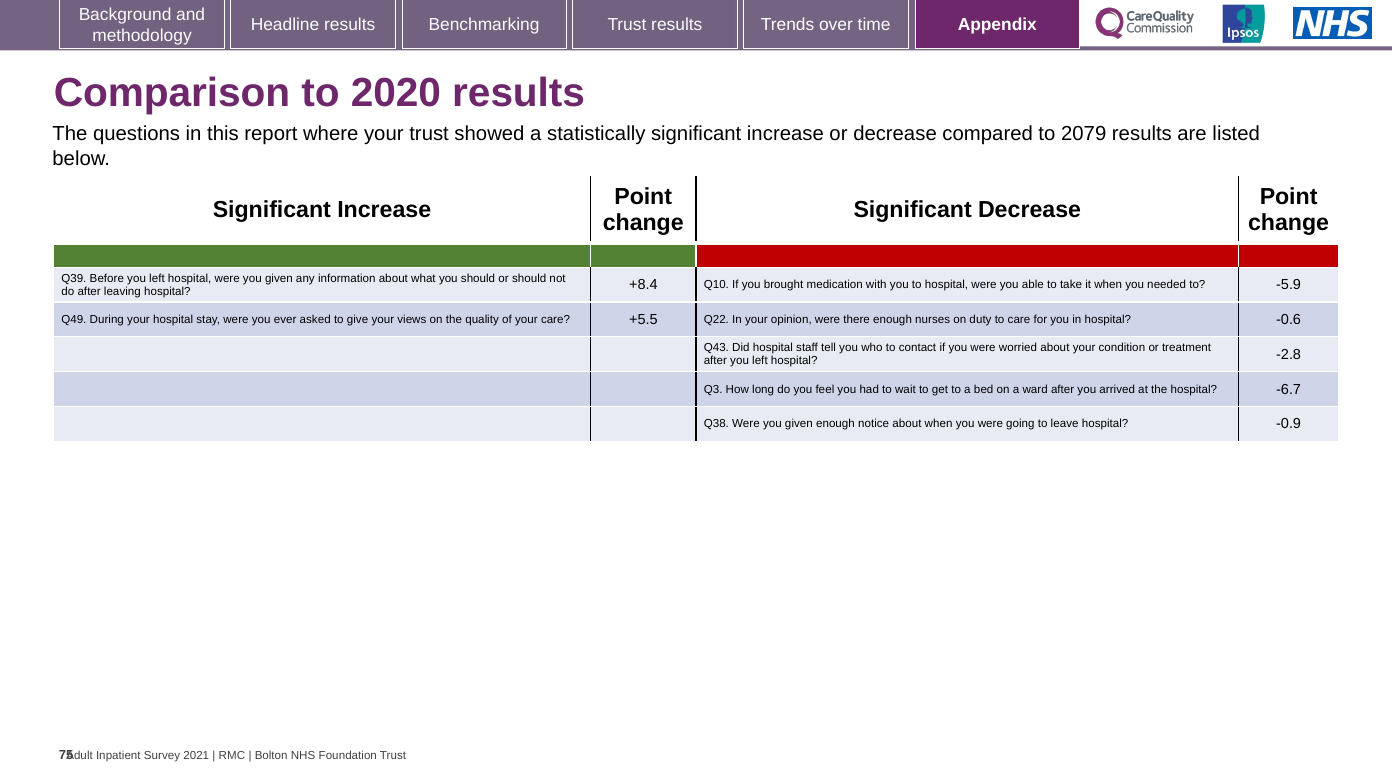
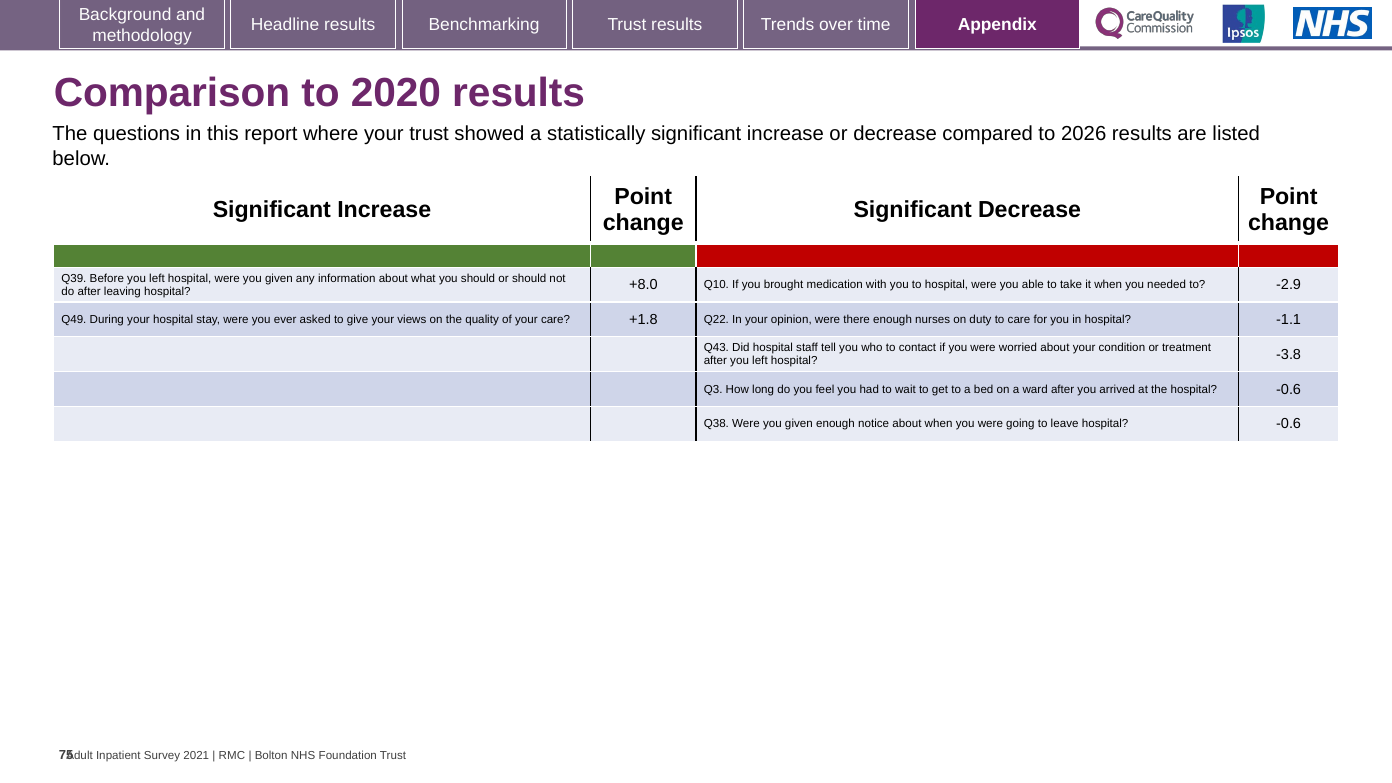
2079: 2079 -> 2026
+8.4: +8.4 -> +8.0
-5.9: -5.9 -> -2.9
+5.5: +5.5 -> +1.8
-0.6: -0.6 -> -1.1
-2.8: -2.8 -> -3.8
the hospital -6.7: -6.7 -> -0.6
leave hospital -0.9: -0.9 -> -0.6
